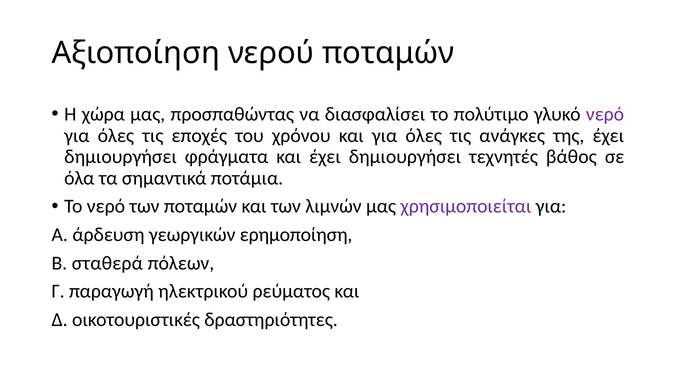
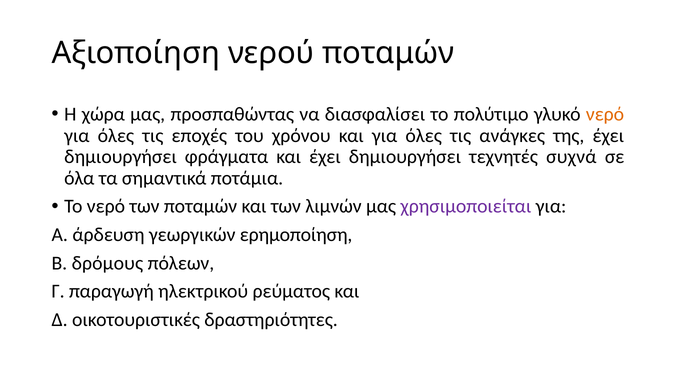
νερό at (605, 114) colour: purple -> orange
βάθος: βάθος -> συχνά
σταθερά: σταθερά -> δρόμους
